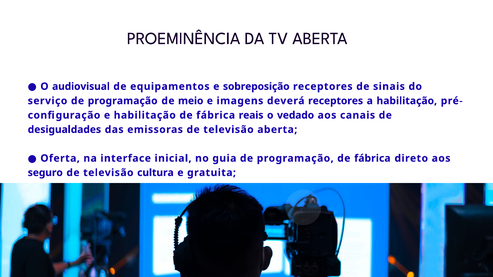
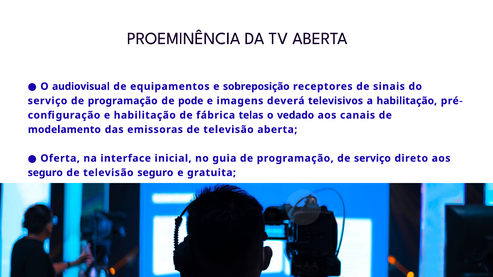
meio: meio -> pode
deverá receptores: receptores -> televisivos
reais: reais -> telas
desigualdades: desigualdades -> modelamento
programação de fábrica: fábrica -> serviço
televisão cultura: cultura -> seguro
